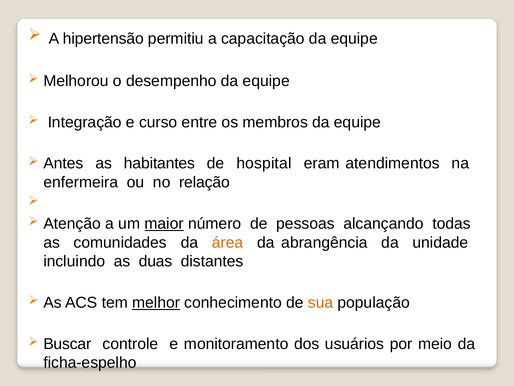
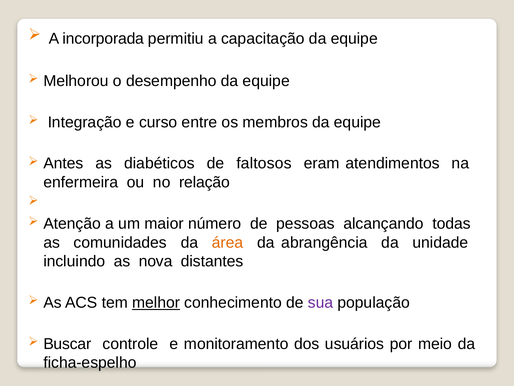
hipertensão: hipertensão -> incorporada
habitantes: habitantes -> diabéticos
hospital: hospital -> faltosos
maior underline: present -> none
duas: duas -> nova
sua colour: orange -> purple
